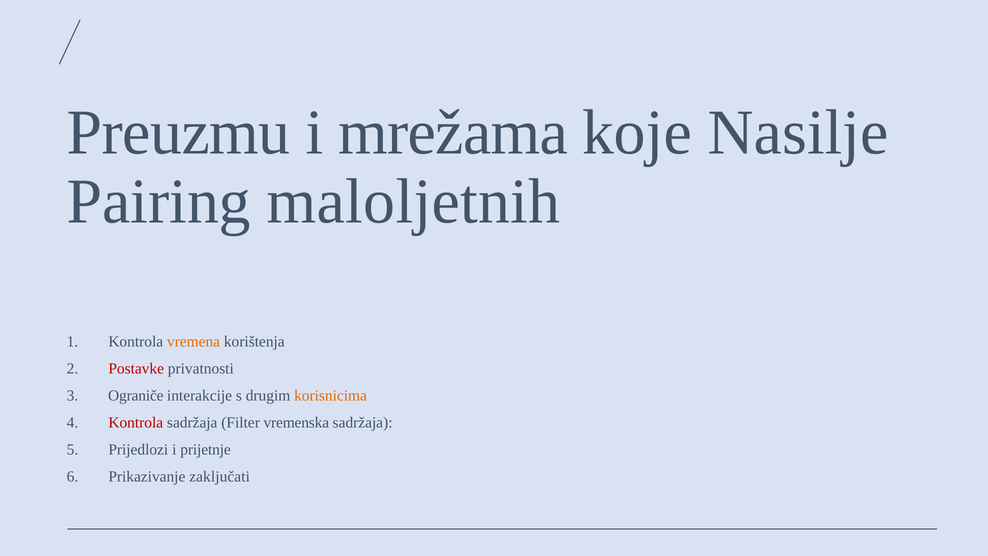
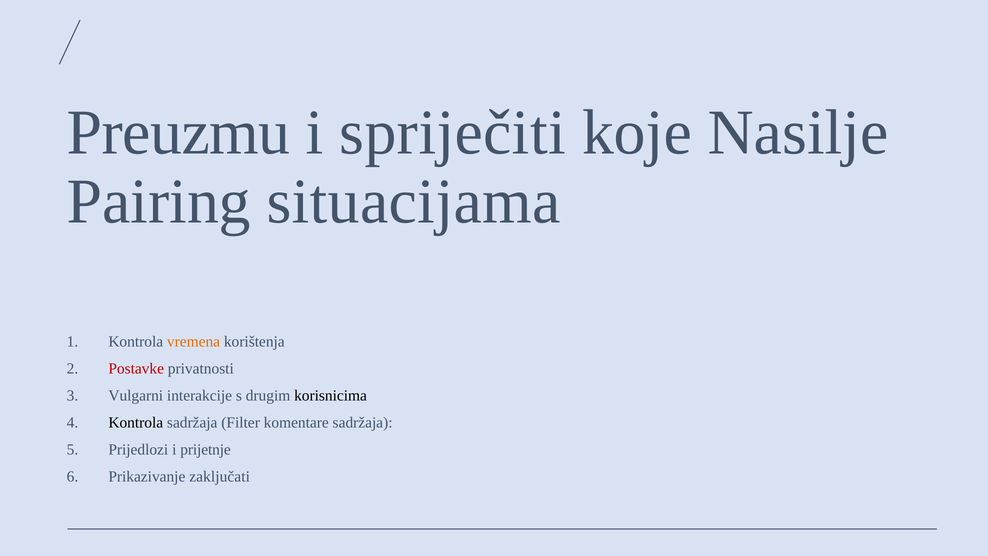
mrežama: mrežama -> spriječiti
maloljetnih: maloljetnih -> situacijama
Ograniče: Ograniče -> Vulgarni
korisnicima colour: orange -> black
Kontrola at (136, 423) colour: red -> black
vremenska: vremenska -> komentare
